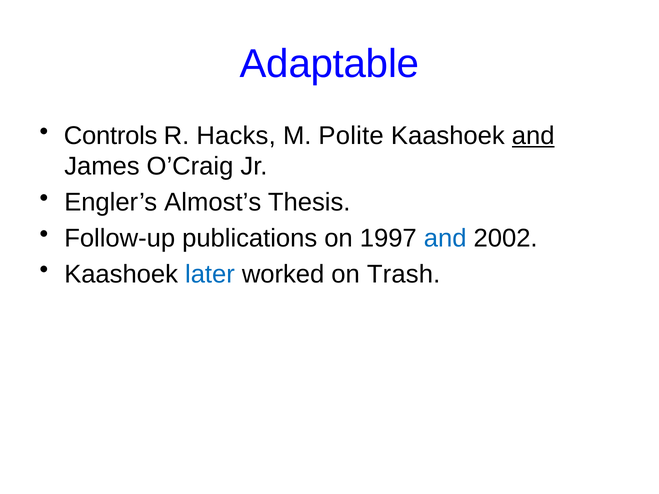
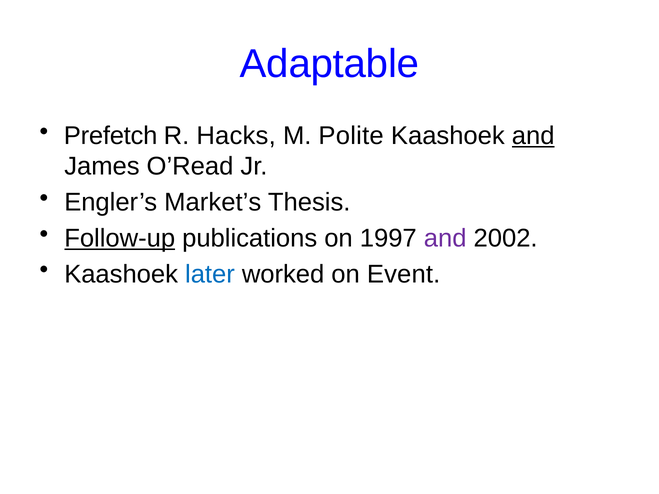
Controls: Controls -> Prefetch
O’Craig: O’Craig -> O’Read
Almost’s: Almost’s -> Market’s
Follow-up underline: none -> present
and at (445, 238) colour: blue -> purple
Trash: Trash -> Event
